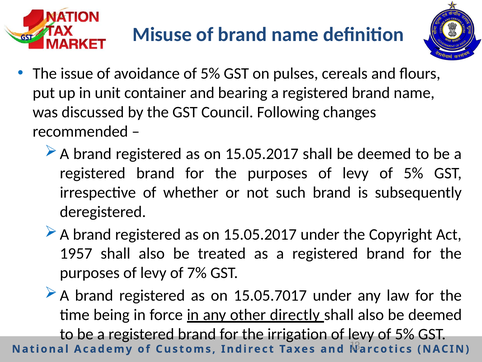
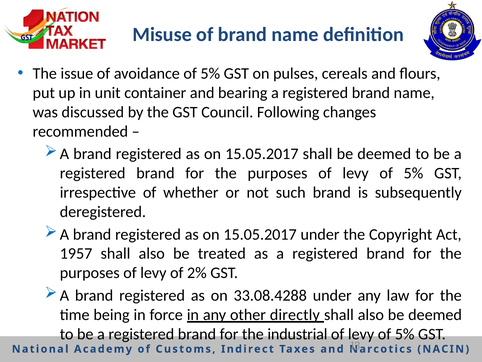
7%: 7% -> 2%
15.05.7017: 15.05.7017 -> 33.08.4288
irrigation: irrigation -> industrial
